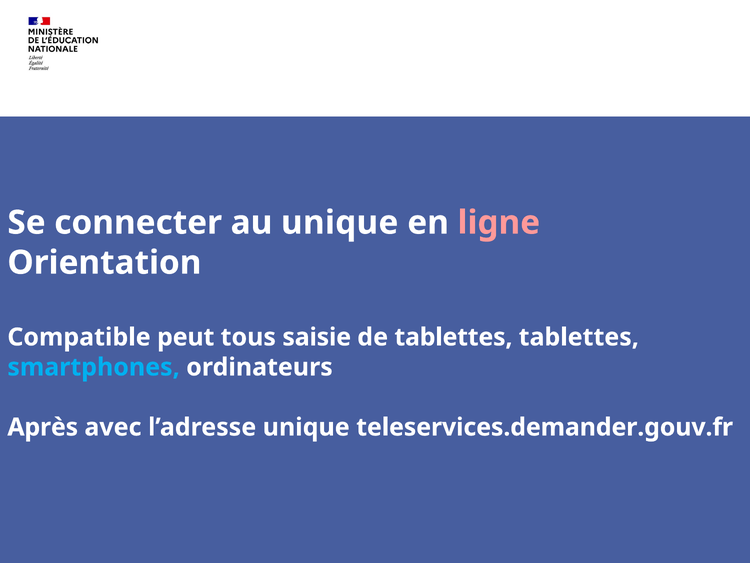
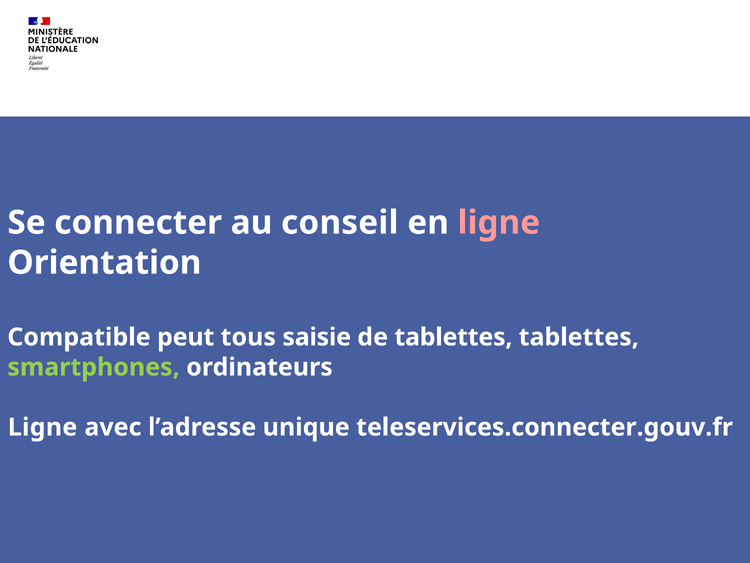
au unique: unique -> conseil
smartphones colour: light blue -> light green
Après at (43, 427): Après -> Ligne
teleservices.demander.gouv.fr: teleservices.demander.gouv.fr -> teleservices.connecter.gouv.fr
